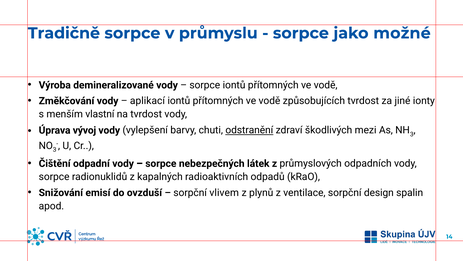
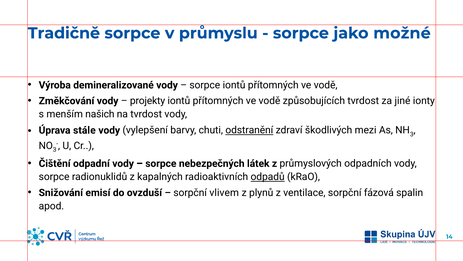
aplikací: aplikací -> projekty
vlastní: vlastní -> našich
vývoj: vývoj -> stále
odpadů underline: none -> present
design: design -> fázová
